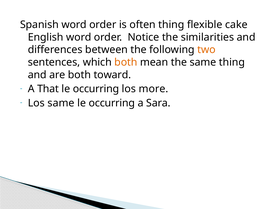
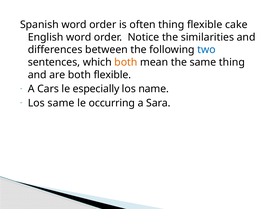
two colour: orange -> blue
both toward: toward -> flexible
That: That -> Cars
occurring at (96, 89): occurring -> especially
more: more -> name
